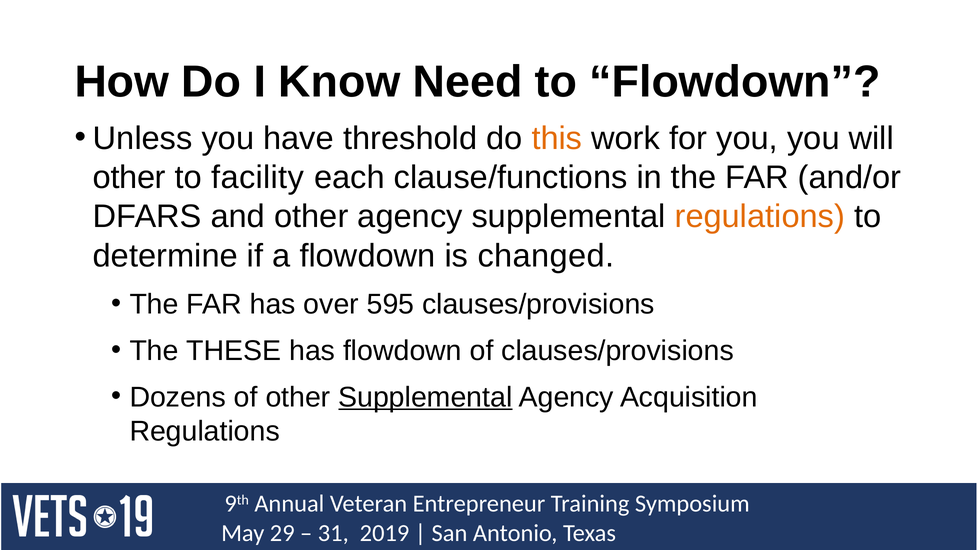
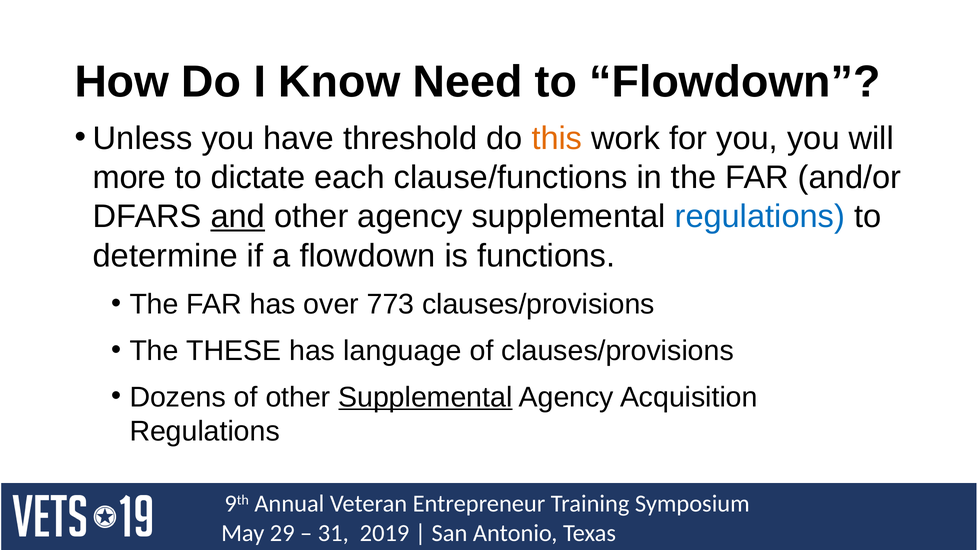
other at (129, 178): other -> more
facility: facility -> dictate
and underline: none -> present
regulations at (760, 217) colour: orange -> blue
changed: changed -> functions
595: 595 -> 773
has flowdown: flowdown -> language
